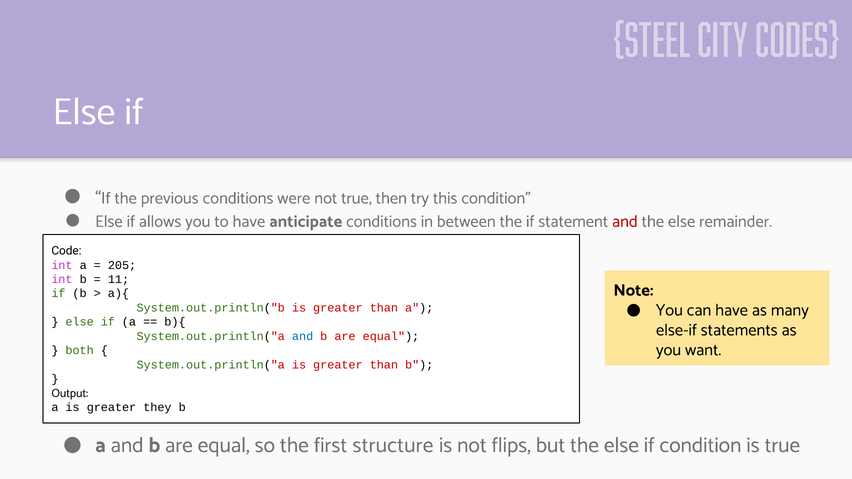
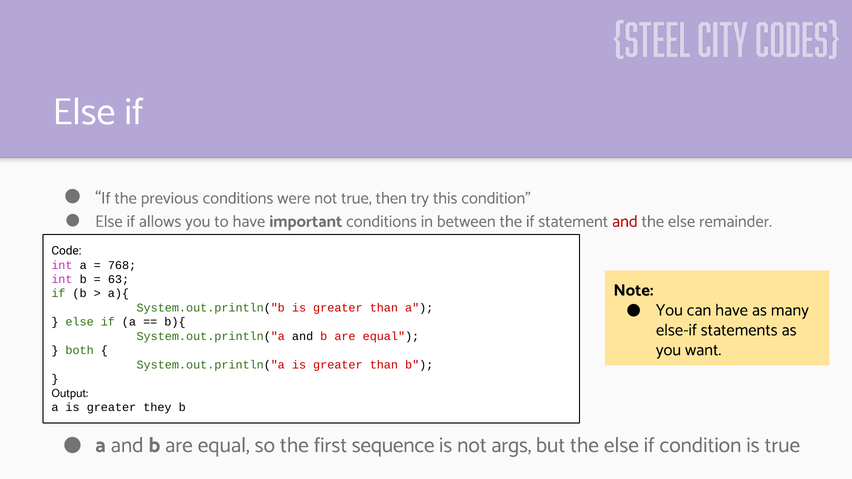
anticipate: anticipate -> important
205: 205 -> 768
11: 11 -> 63
and at (303, 336) colour: blue -> black
structure: structure -> sequence
flips: flips -> args
